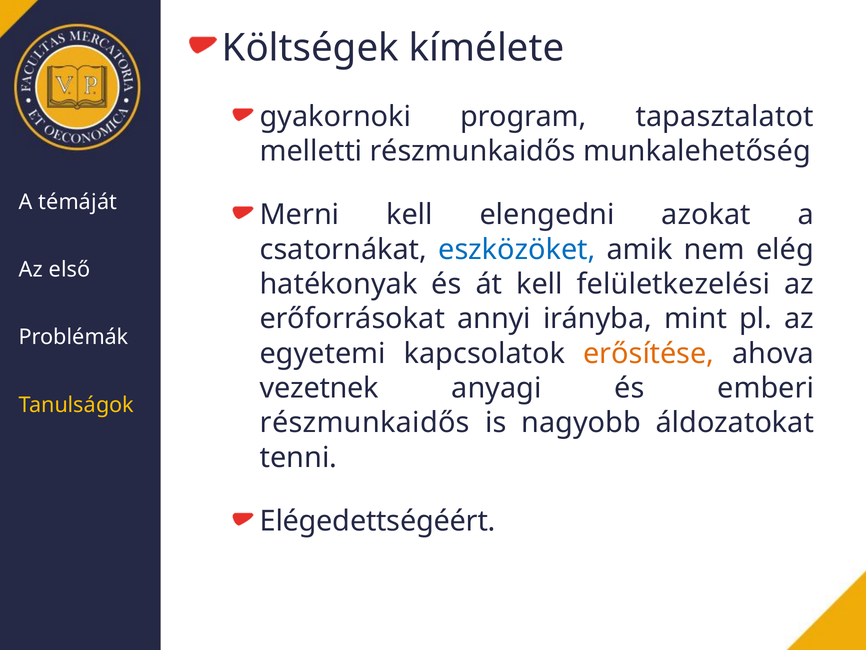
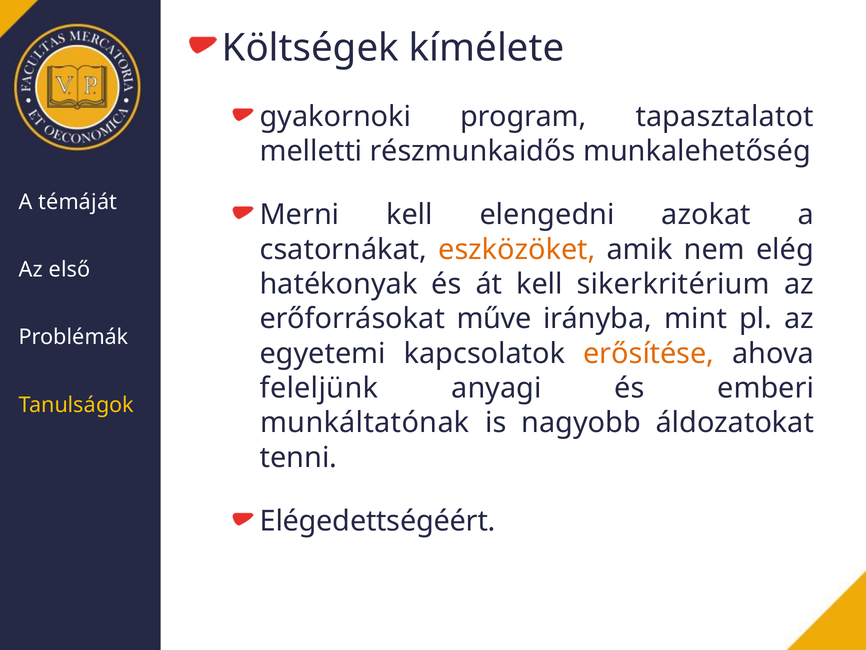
eszközöket colour: blue -> orange
felületkezelési: felületkezelési -> sikerkritérium
annyi: annyi -> műve
vezetnek: vezetnek -> feleljünk
részmunkaidős at (365, 423): részmunkaidős -> munkáltatónak
